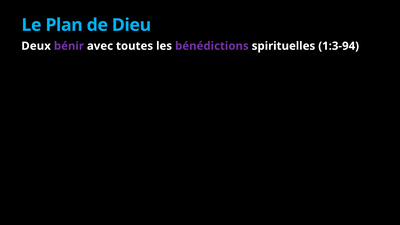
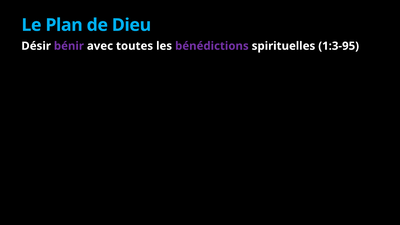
Deux: Deux -> Désir
1:3-94: 1:3-94 -> 1:3-95
